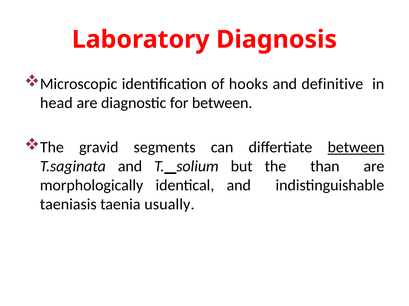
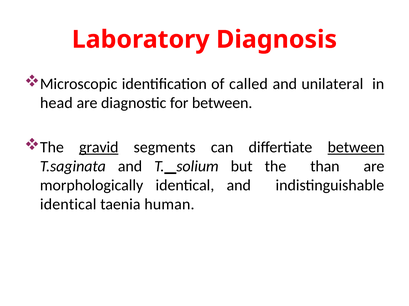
hooks: hooks -> called
definitive: definitive -> unilateral
gravid underline: none -> present
taeniasis at (68, 205): taeniasis -> identical
usually: usually -> human
